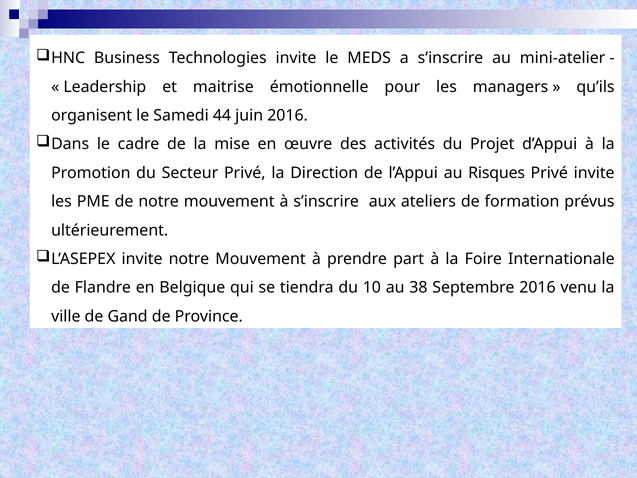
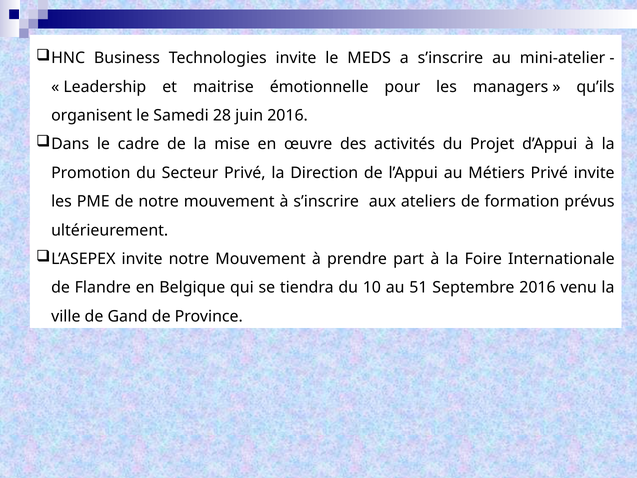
44: 44 -> 28
Risques: Risques -> Métiers
38: 38 -> 51
